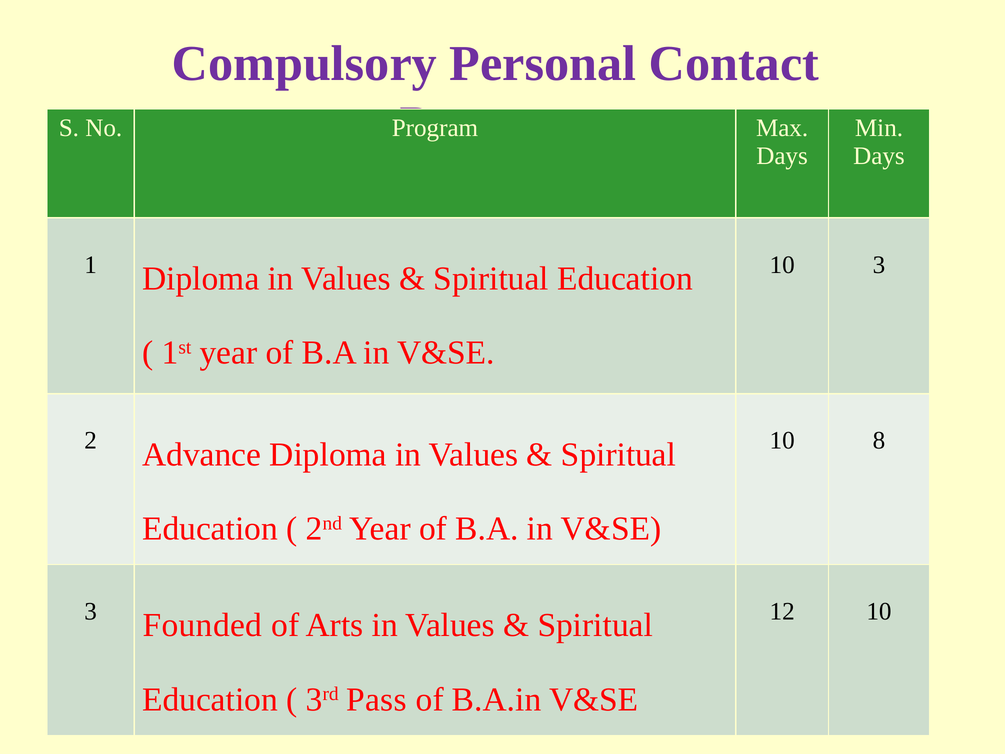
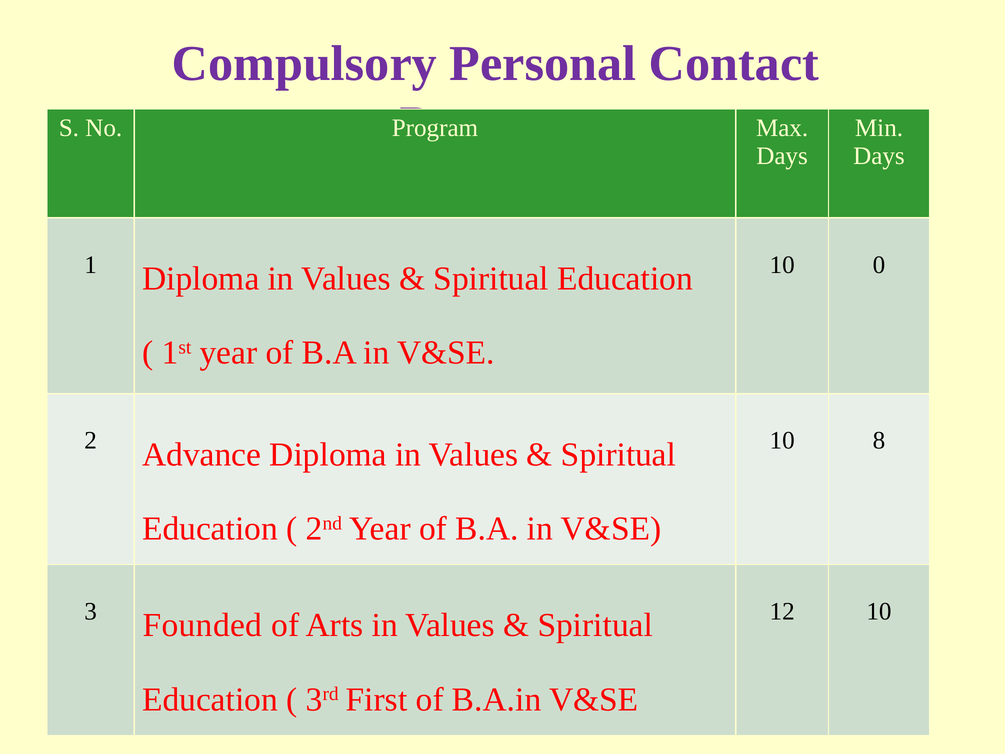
10 3: 3 -> 0
Pass: Pass -> First
